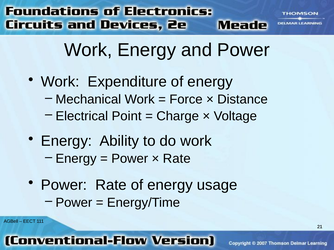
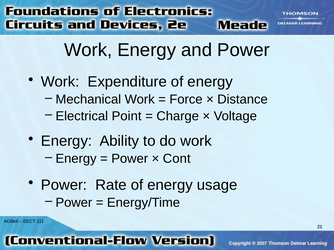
Rate at (177, 159): Rate -> Cont
